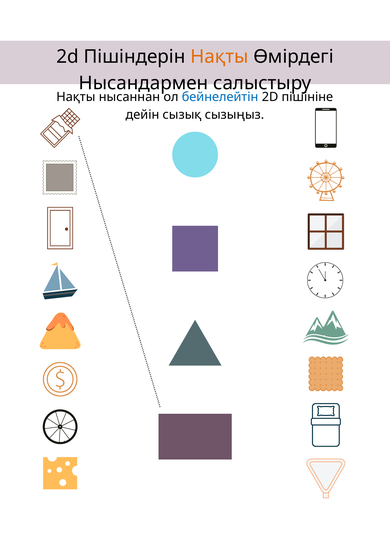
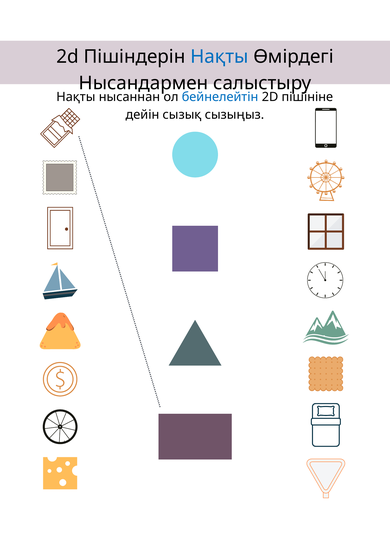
Нақты at (219, 57) colour: orange -> blue
